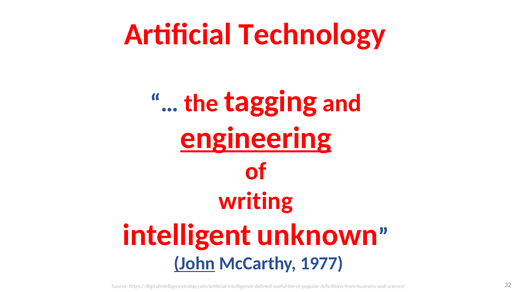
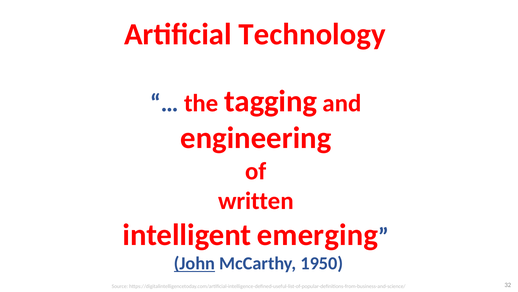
engineering underline: present -> none
writing: writing -> written
unknown: unknown -> emerging
1977: 1977 -> 1950
